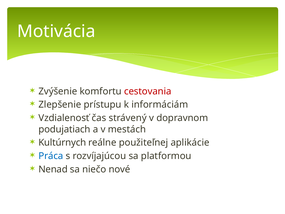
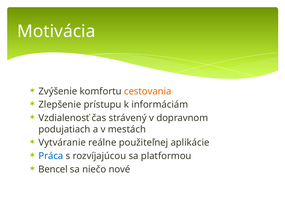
cestovania colour: red -> orange
Kultúrnych: Kultúrnych -> Vytváranie
Nenad: Nenad -> Bencel
